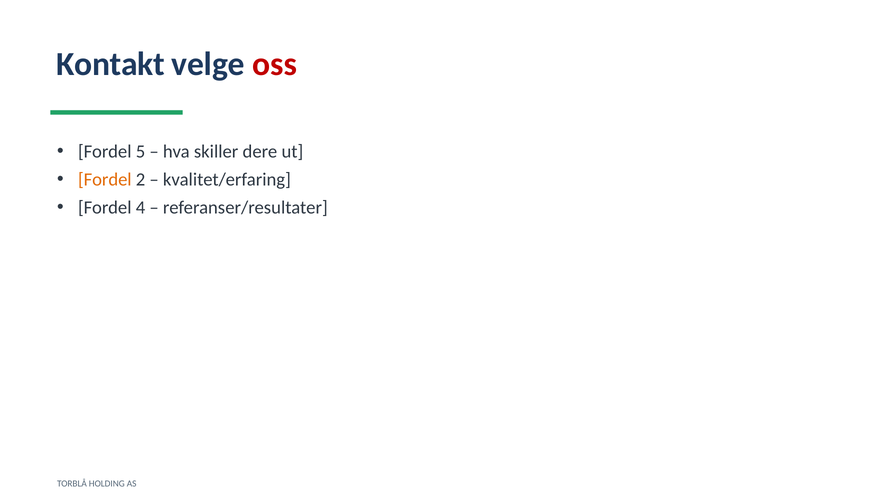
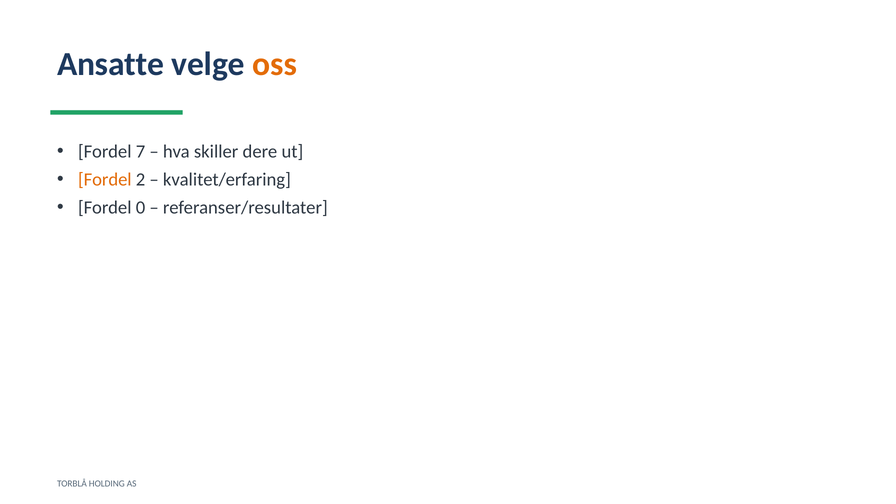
Kontakt: Kontakt -> Ansatte
oss colour: red -> orange
5: 5 -> 7
4: 4 -> 0
